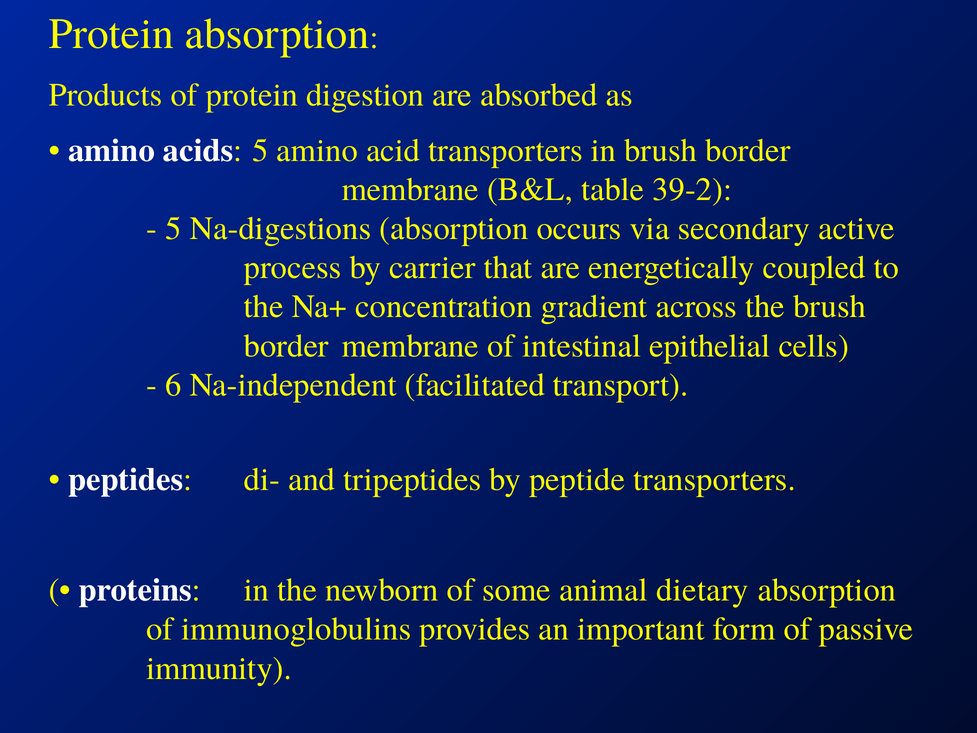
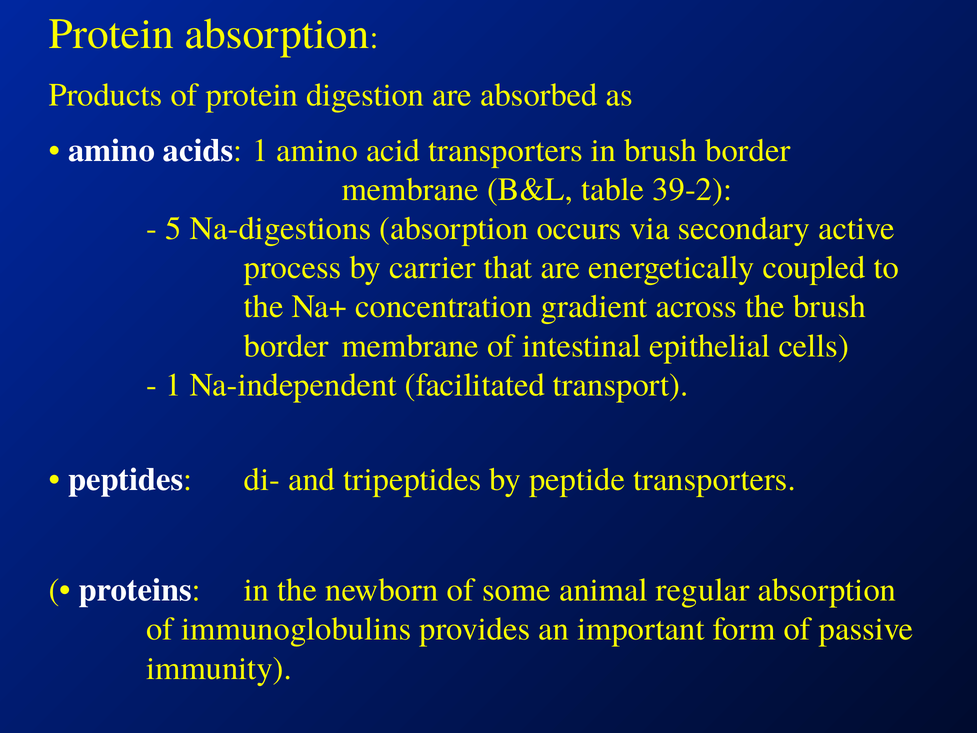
acids 5: 5 -> 1
6 at (173, 385): 6 -> 1
dietary: dietary -> regular
